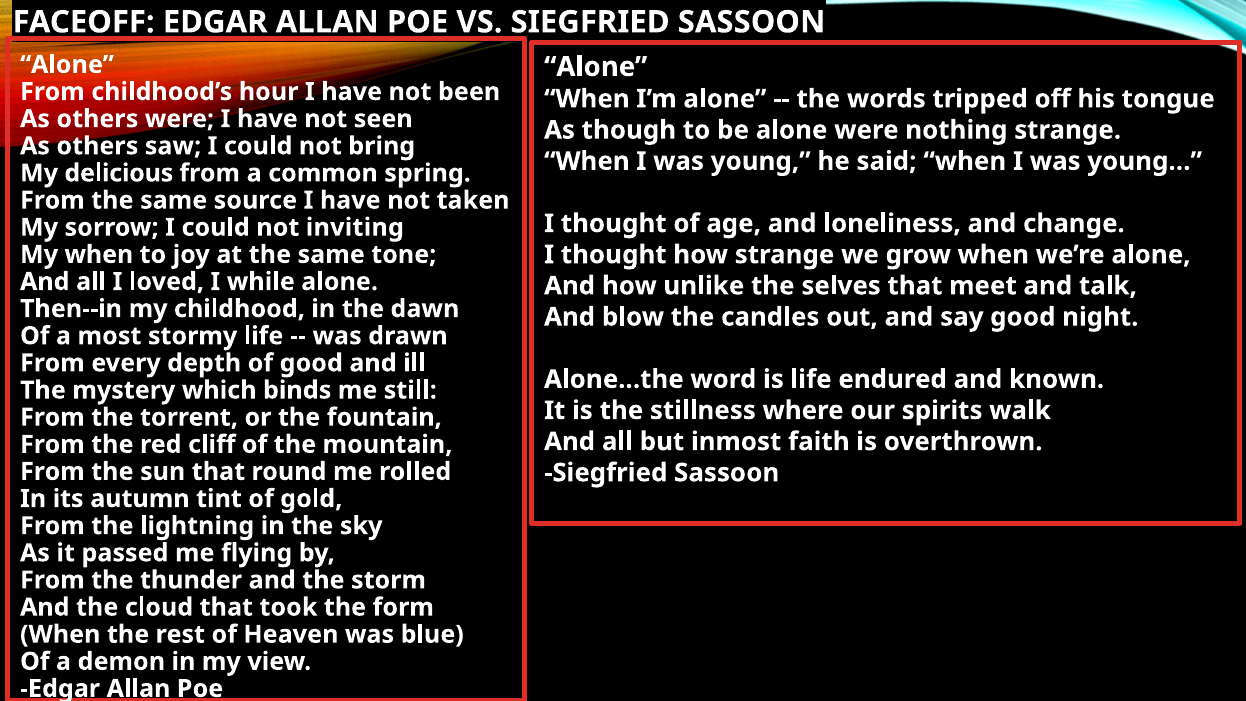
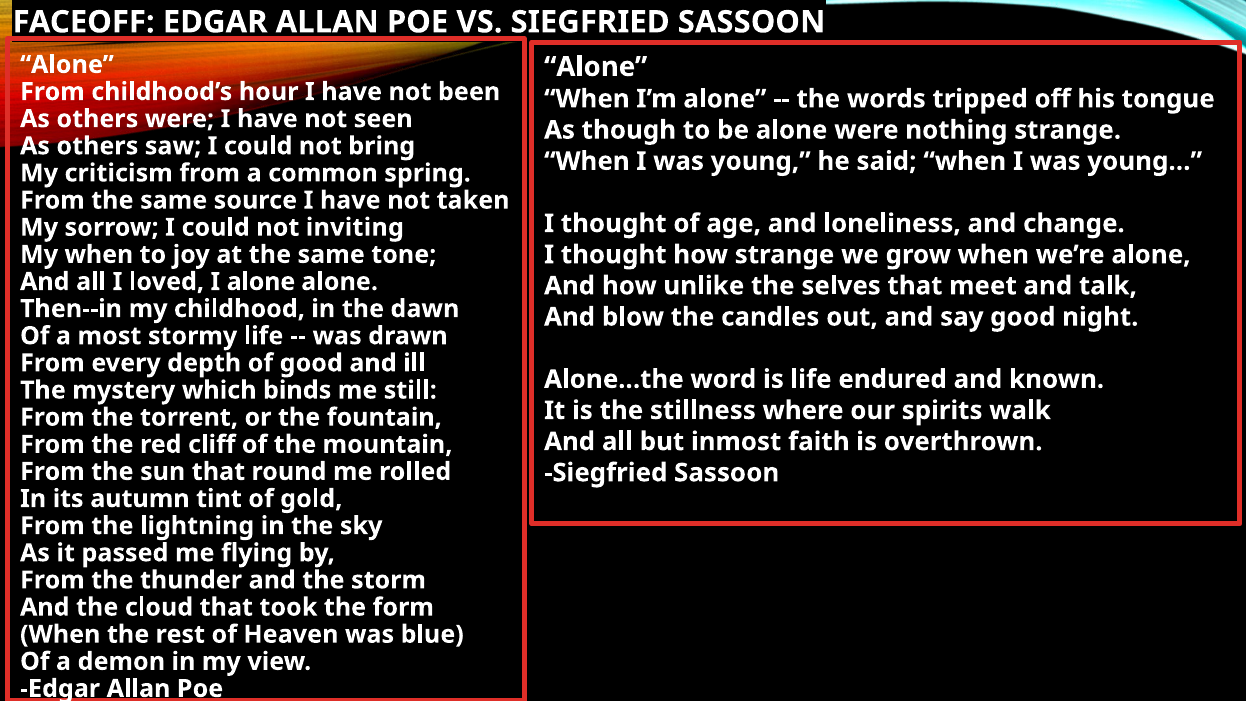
delicious: delicious -> criticism
I while: while -> alone
